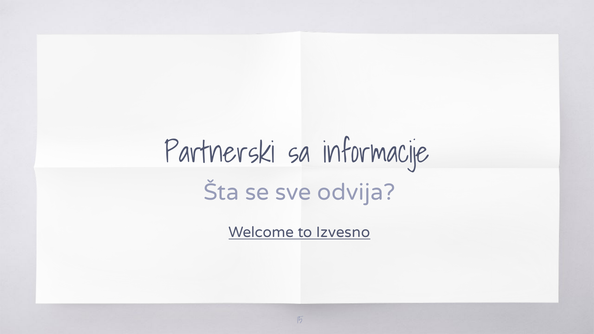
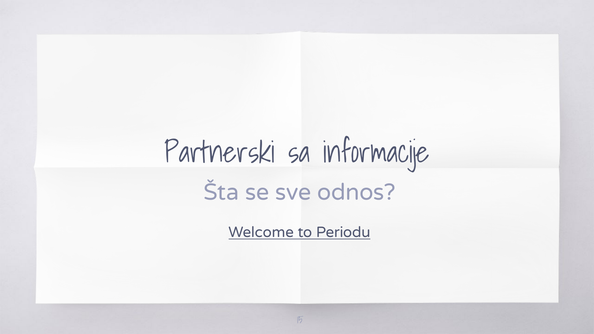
odvija: odvija -> odnos
Izvesno: Izvesno -> Periodu
